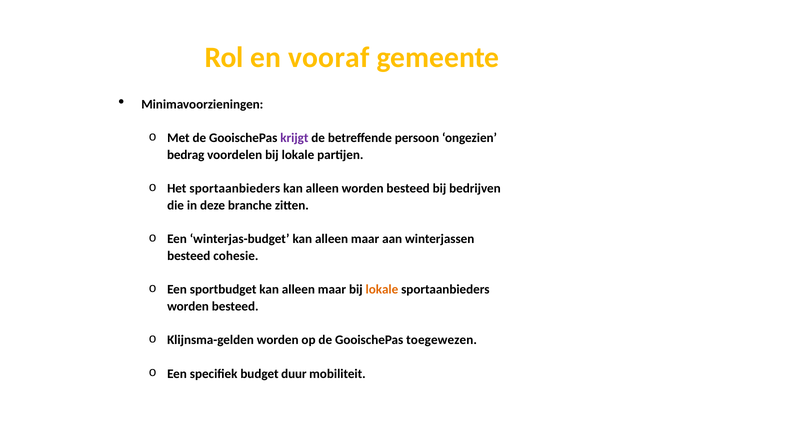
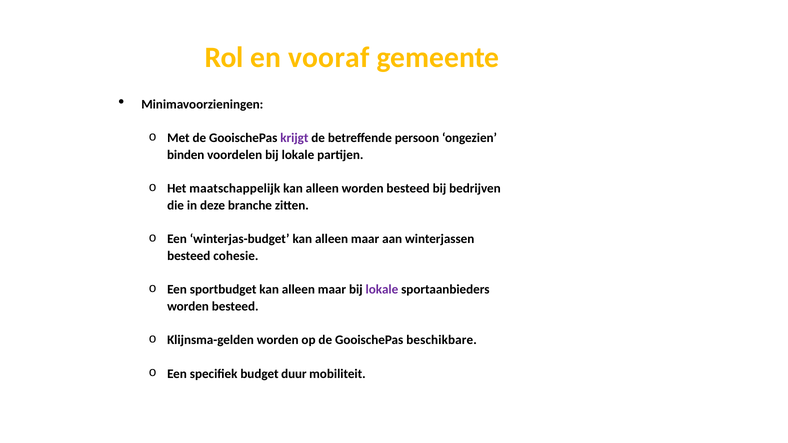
bedrag: bedrag -> binden
Het sportaanbieders: sportaanbieders -> maatschappelijk
lokale at (382, 290) colour: orange -> purple
toegewezen: toegewezen -> beschikbare
